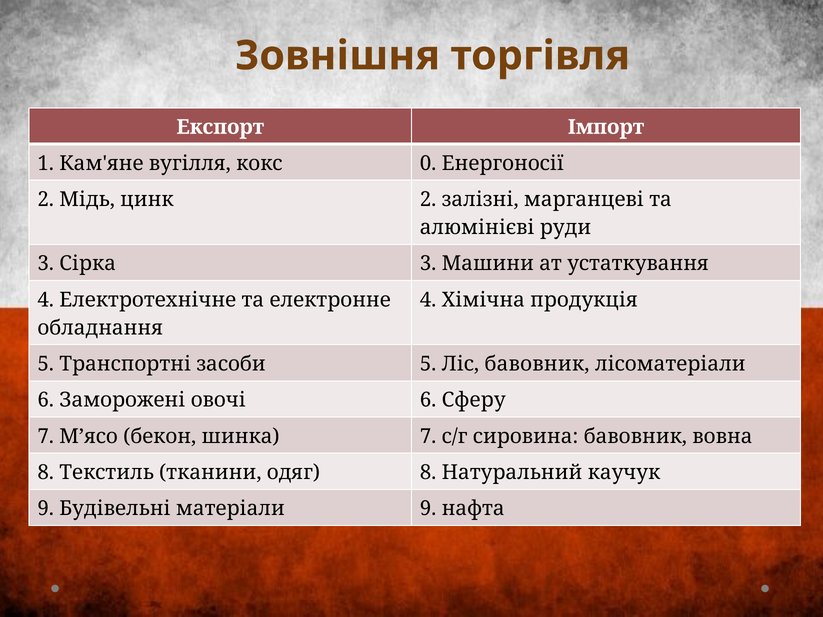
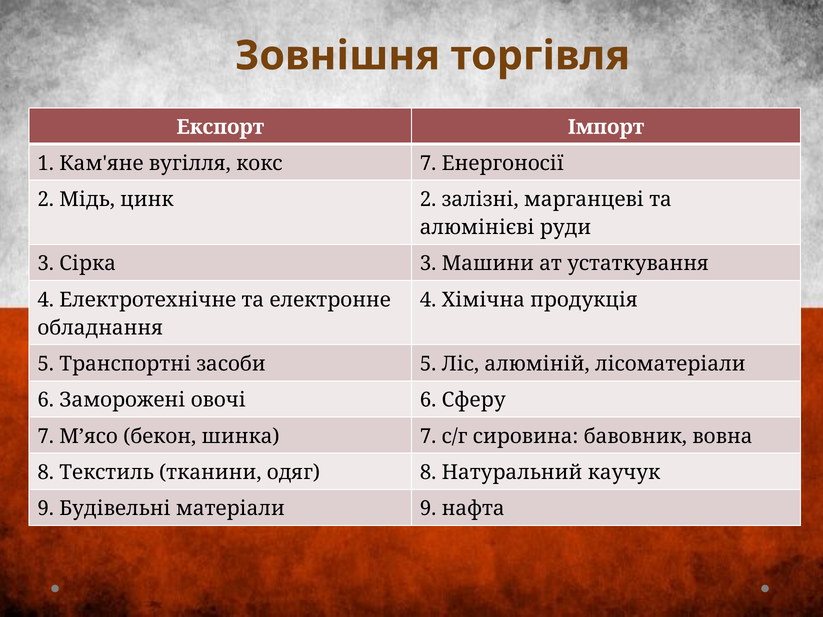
кокс 0: 0 -> 7
Ліс бавовник: бавовник -> алюміній
